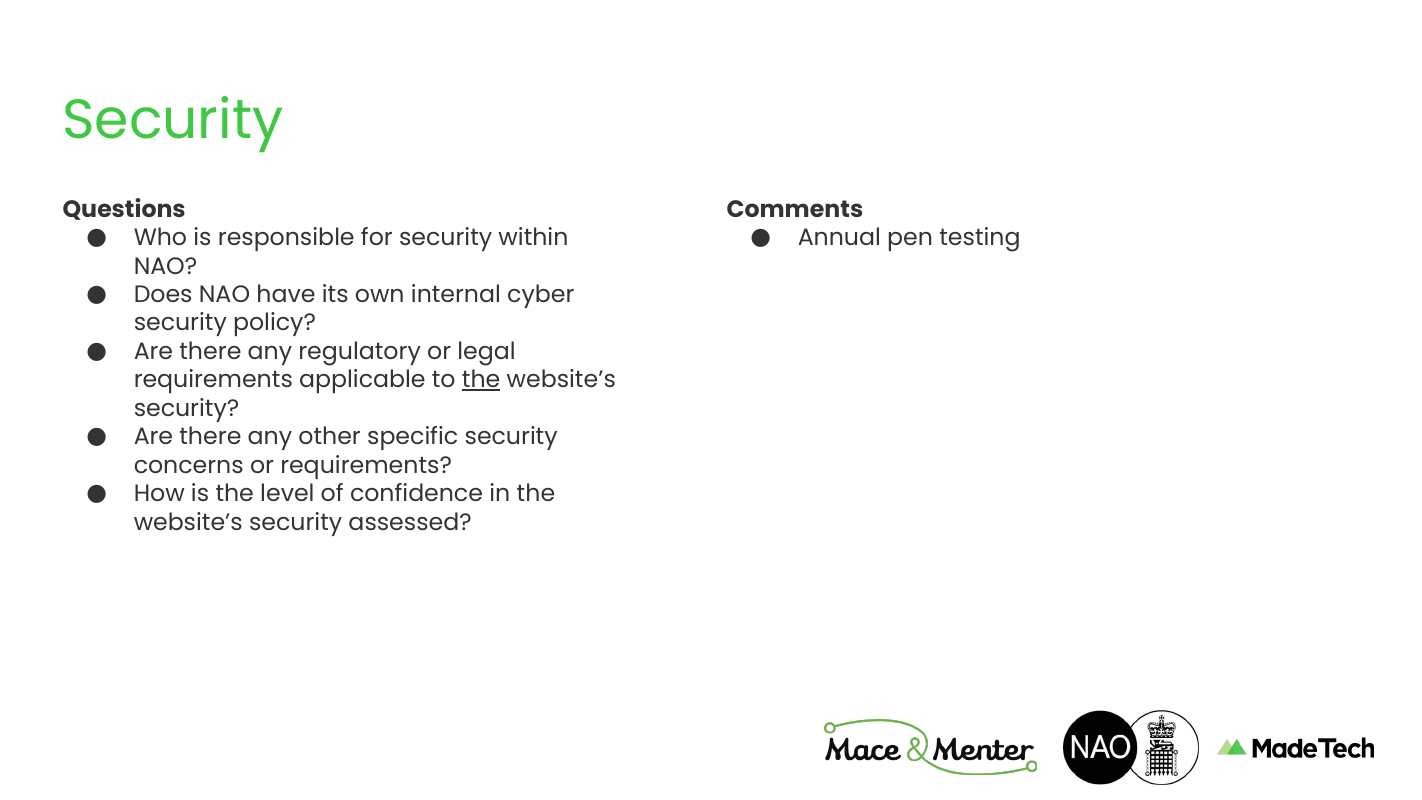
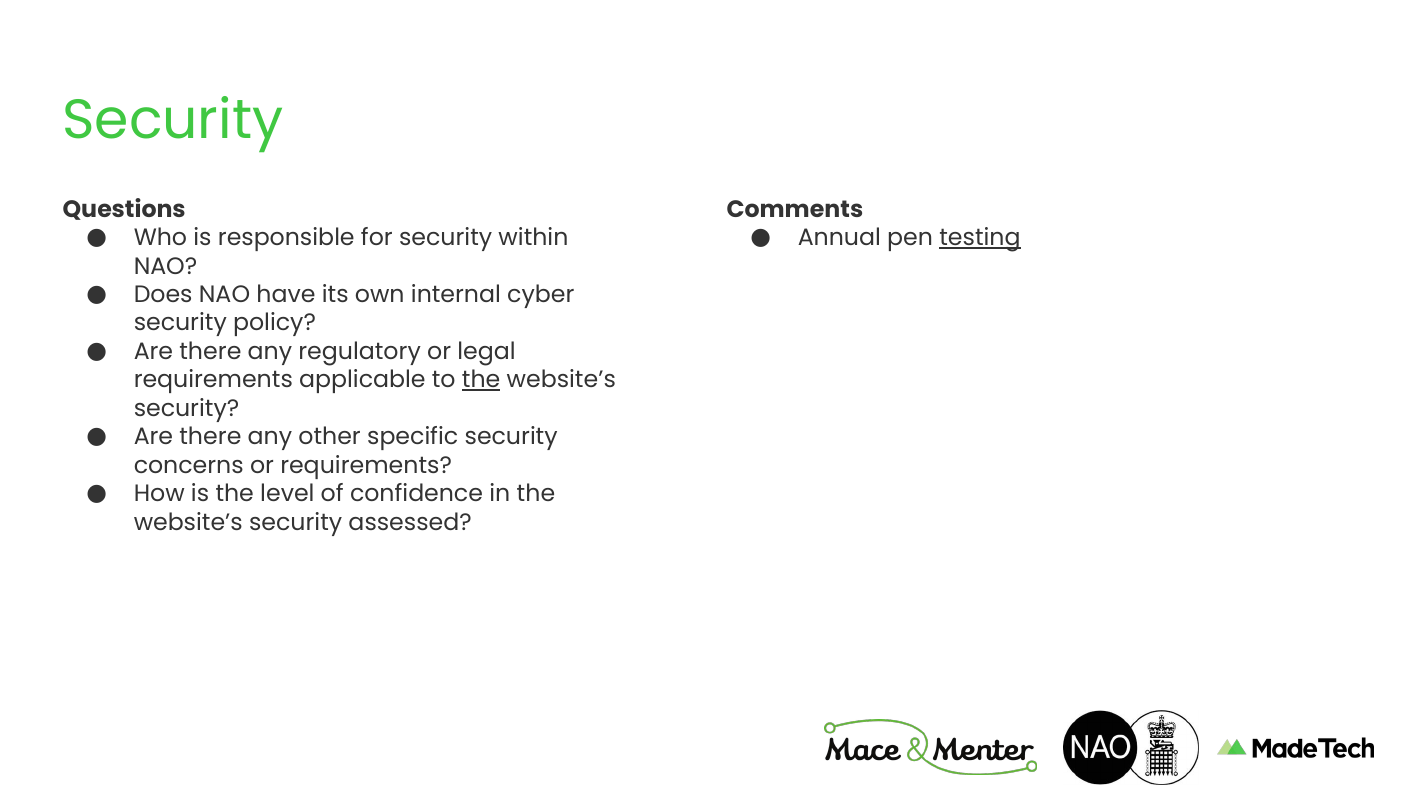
testing underline: none -> present
